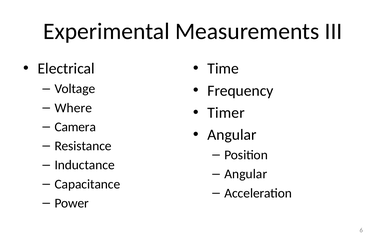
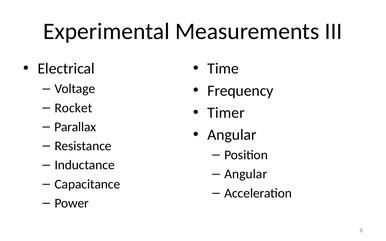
Where: Where -> Rocket
Camera: Camera -> Parallax
